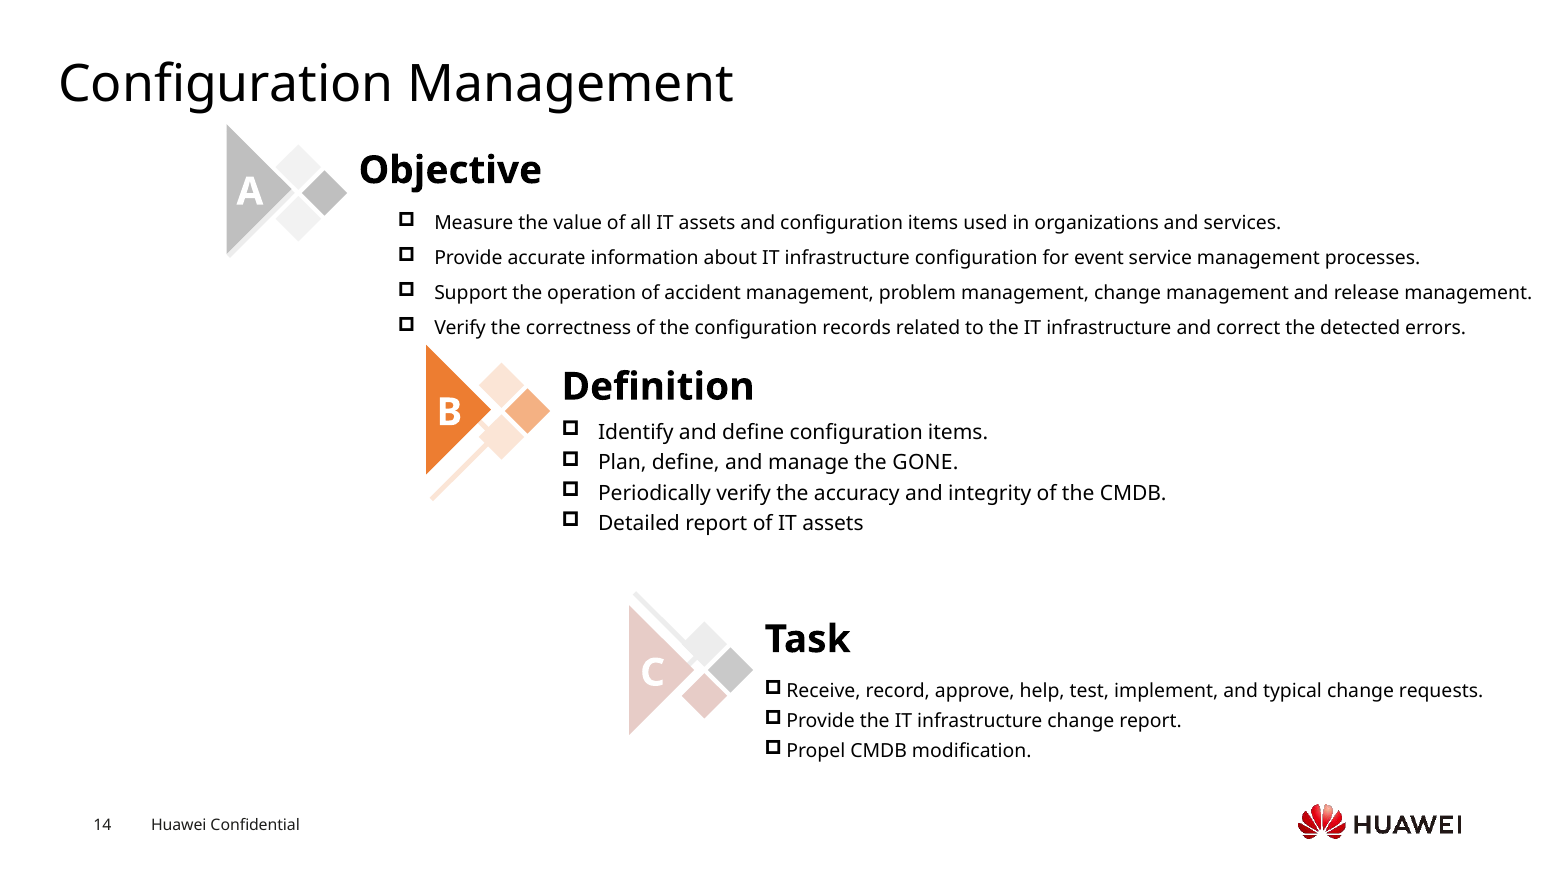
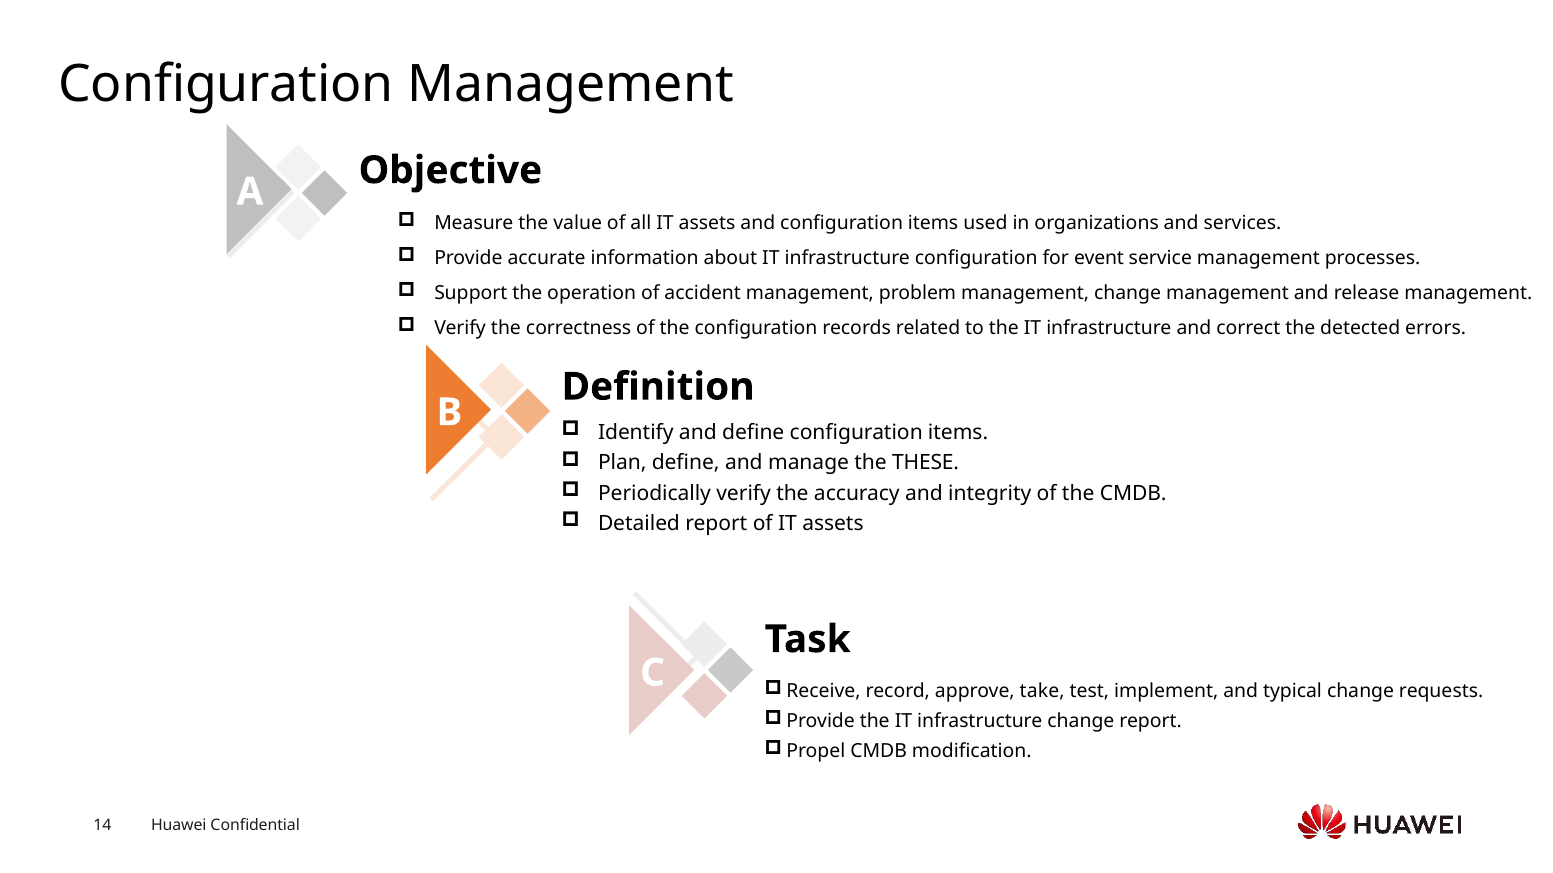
GONE: GONE -> THESE
help: help -> take
